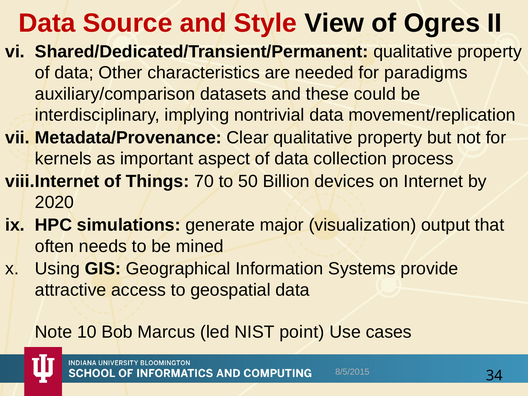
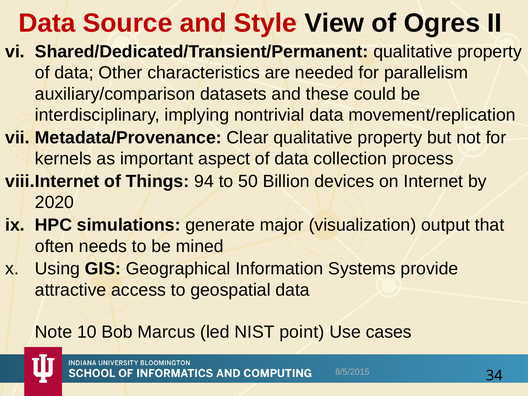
paradigms: paradigms -> parallelism
70: 70 -> 94
